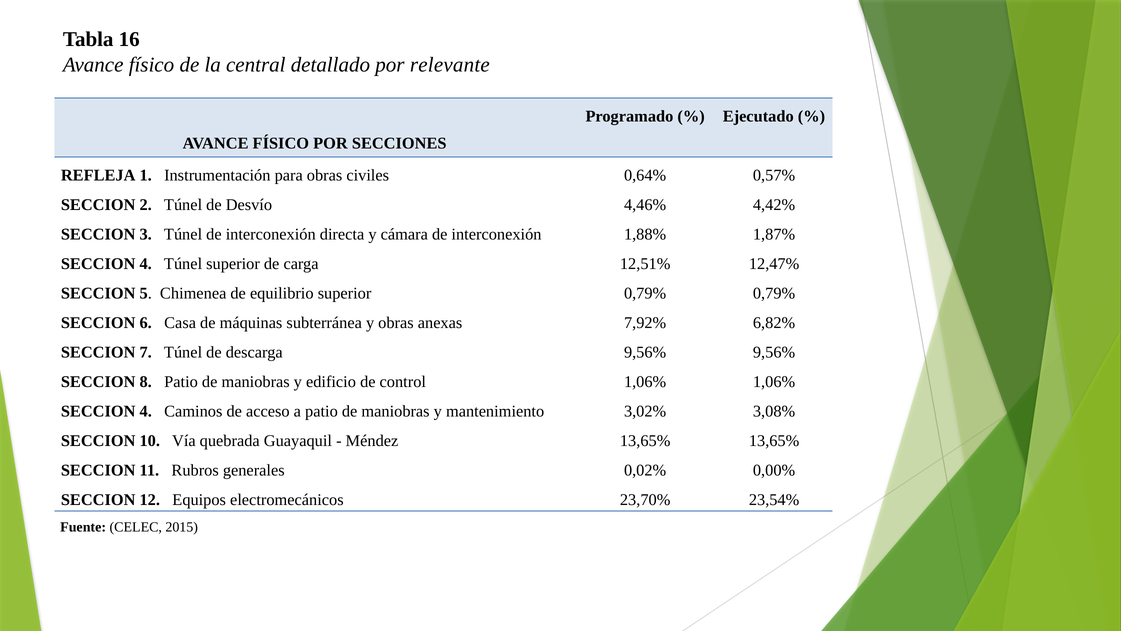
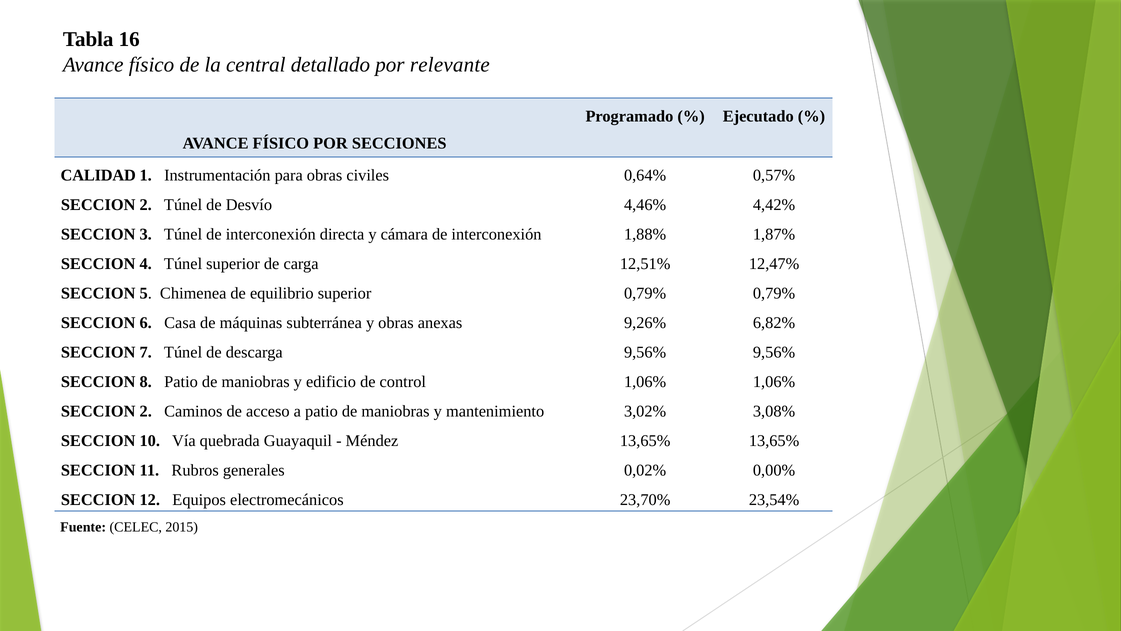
REFLEJA: REFLEJA -> CALIDAD
7,92%: 7,92% -> 9,26%
4 at (146, 411): 4 -> 2
